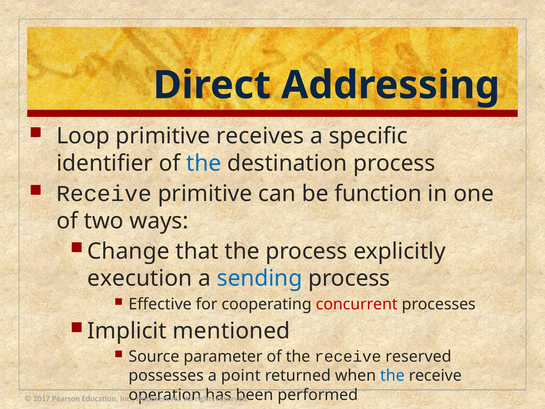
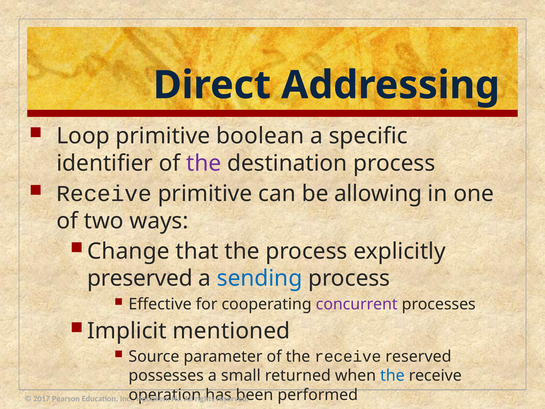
receives: receives -> boolean
the at (204, 163) colour: blue -> purple
function: function -> allowing
execution: execution -> preserved
concurrent colour: red -> purple
point: point -> small
